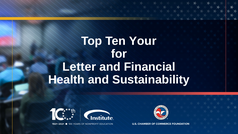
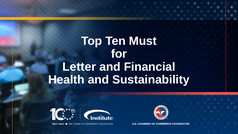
Your: Your -> Must
